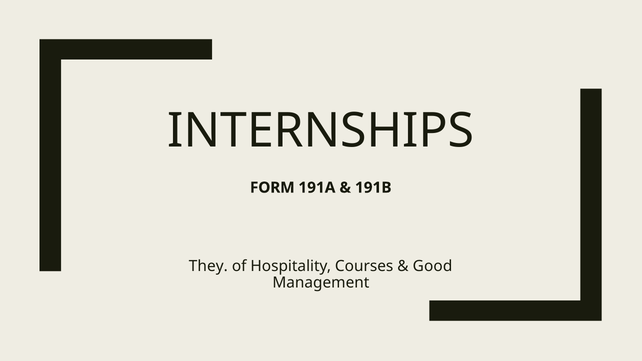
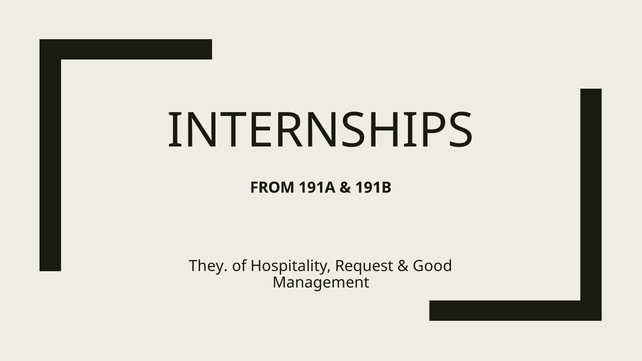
FORM: FORM -> FROM
Courses: Courses -> Request
